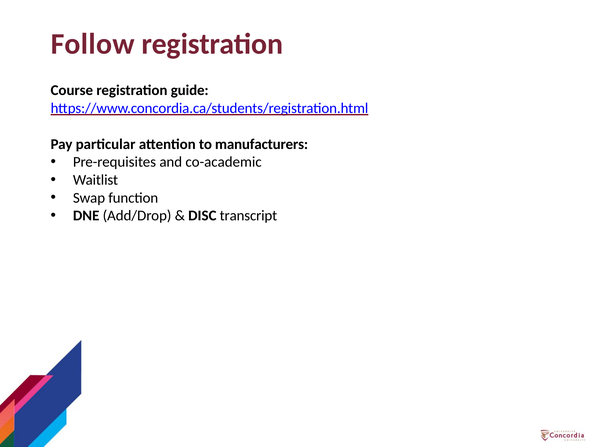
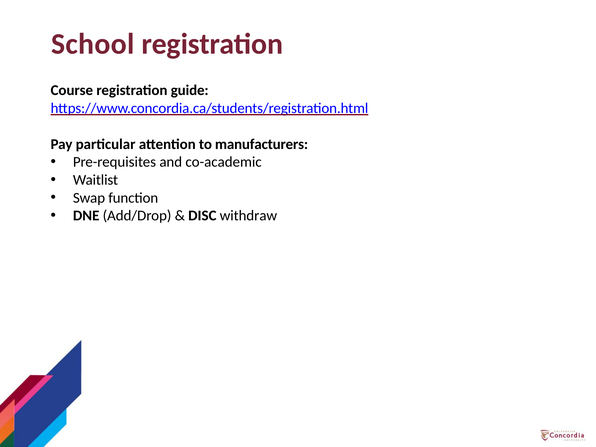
Follow: Follow -> School
transcript: transcript -> withdraw
